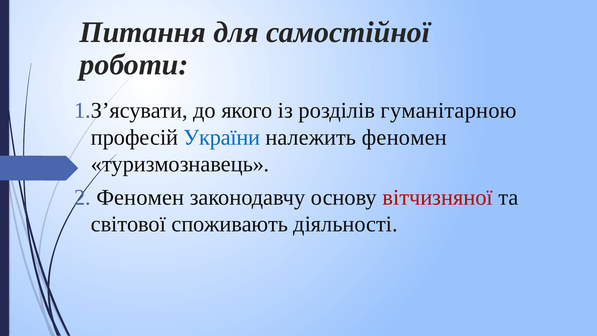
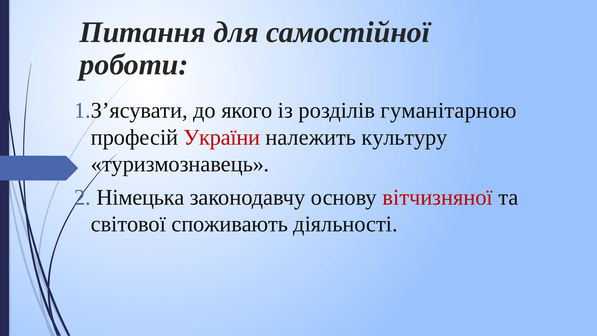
України colour: blue -> red
належить феномен: феномен -> культуру
Феномен at (140, 197): Феномен -> Німецька
